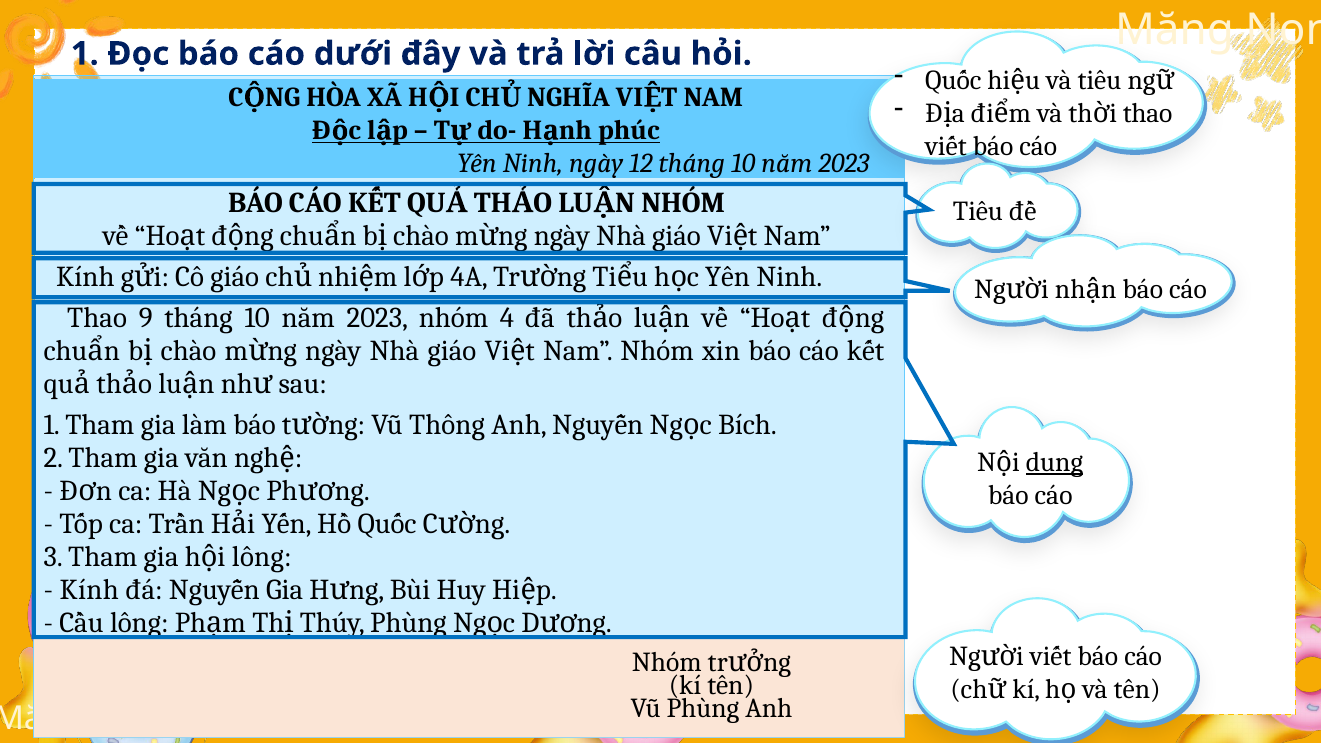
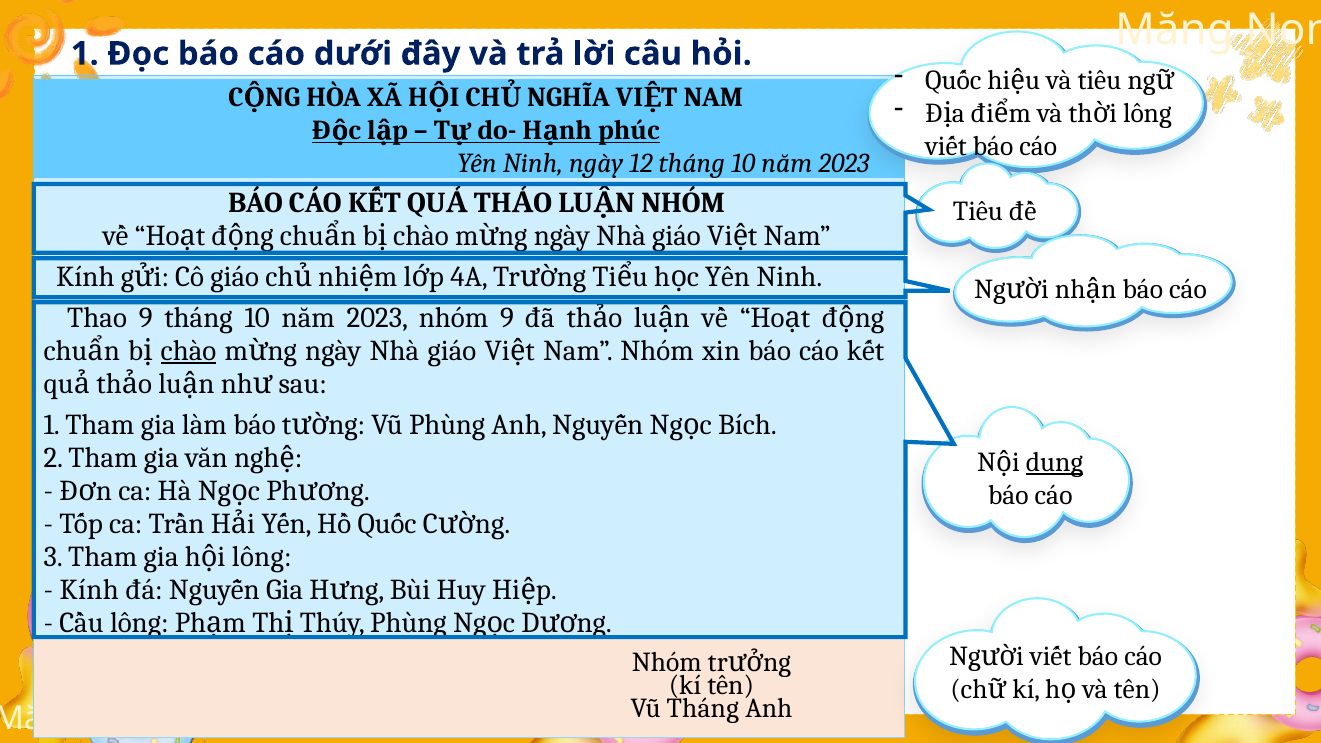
thao at (1148, 113): thao -> lông
nhóm 4: 4 -> 9
chào at (189, 351) underline: none -> present
Vũ Thông: Thông -> Phùng
Vũ Phùng: Phùng -> Tháng
